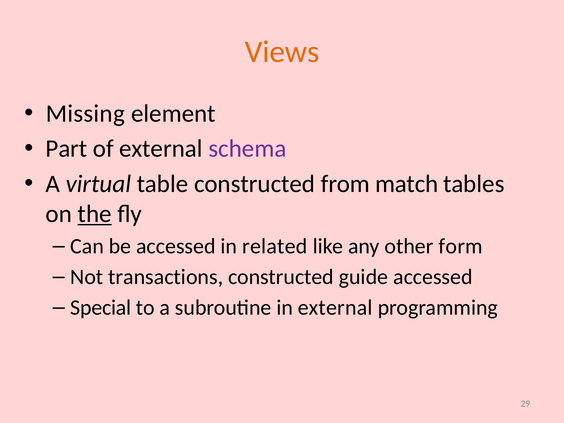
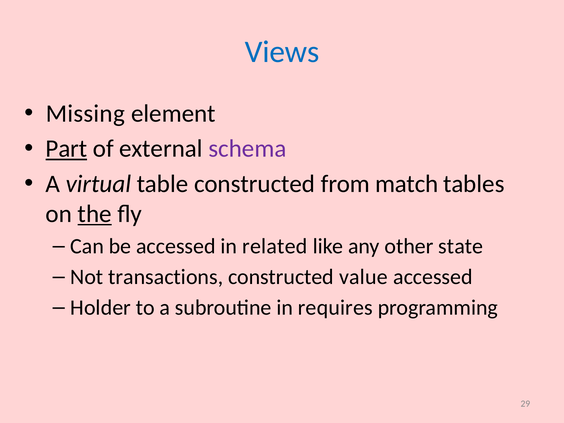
Views colour: orange -> blue
Part underline: none -> present
form: form -> state
guide: guide -> value
Special: Special -> Holder
in external: external -> requires
